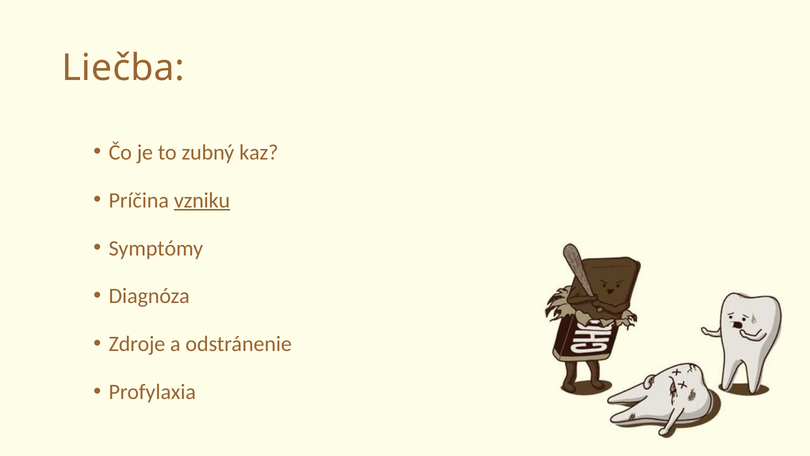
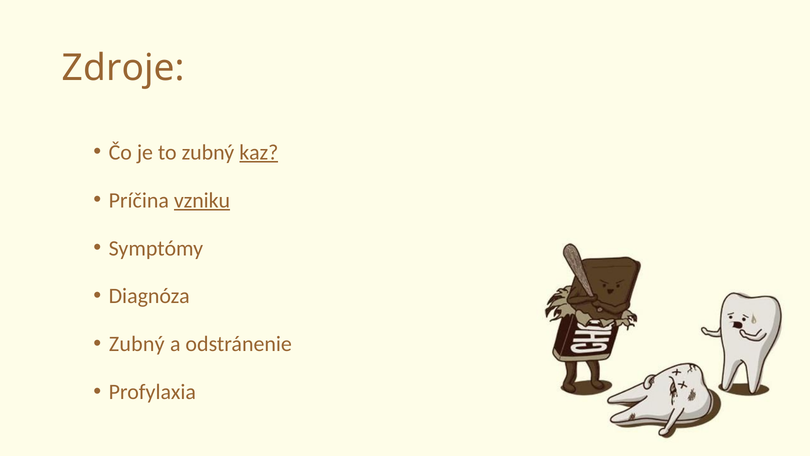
Liečba: Liečba -> Zdroje
kaz underline: none -> present
Zdroje at (137, 344): Zdroje -> Zubný
